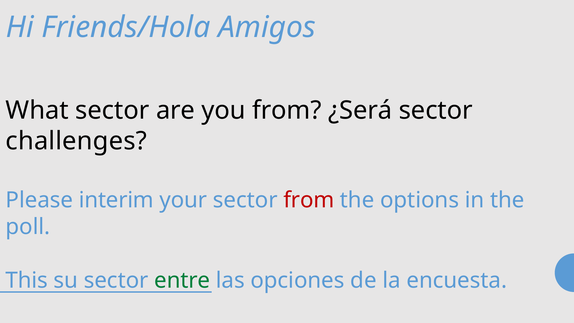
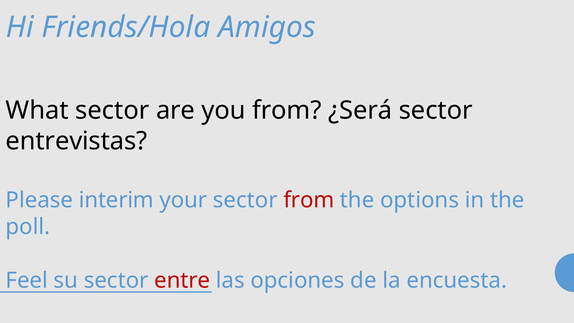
challenges: challenges -> entrevistas
This: This -> Feel
entre colour: green -> red
